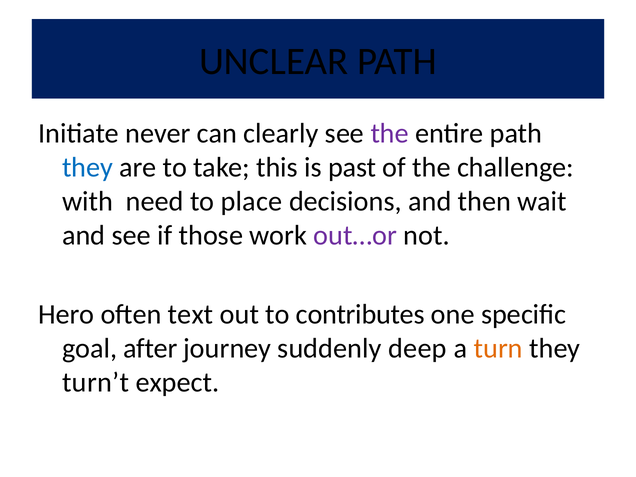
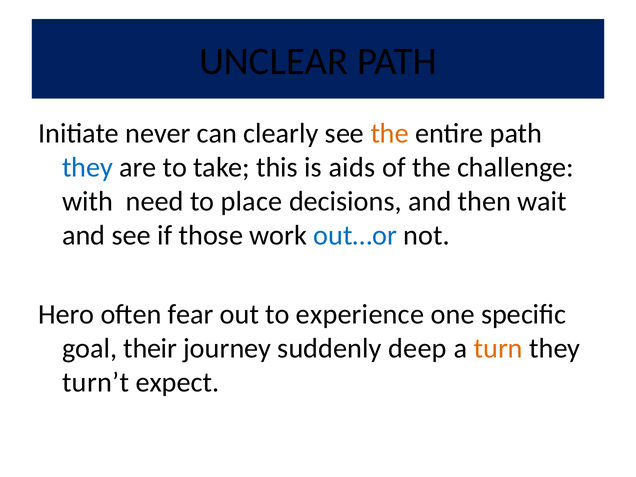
the at (390, 133) colour: purple -> orange
past: past -> aids
out…or colour: purple -> blue
text: text -> fear
contributes: contributes -> experience
after: after -> their
